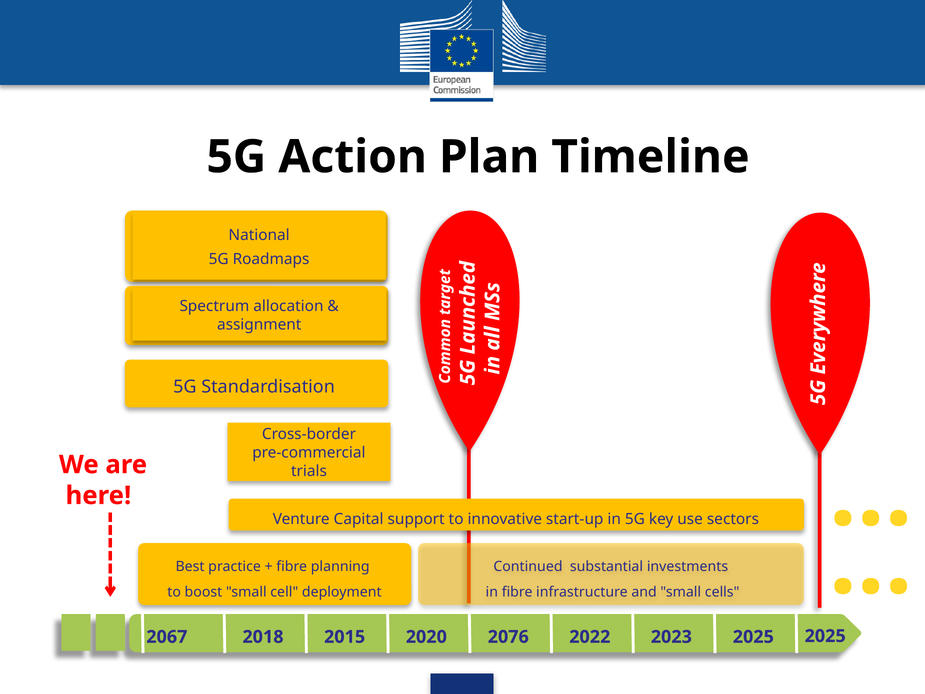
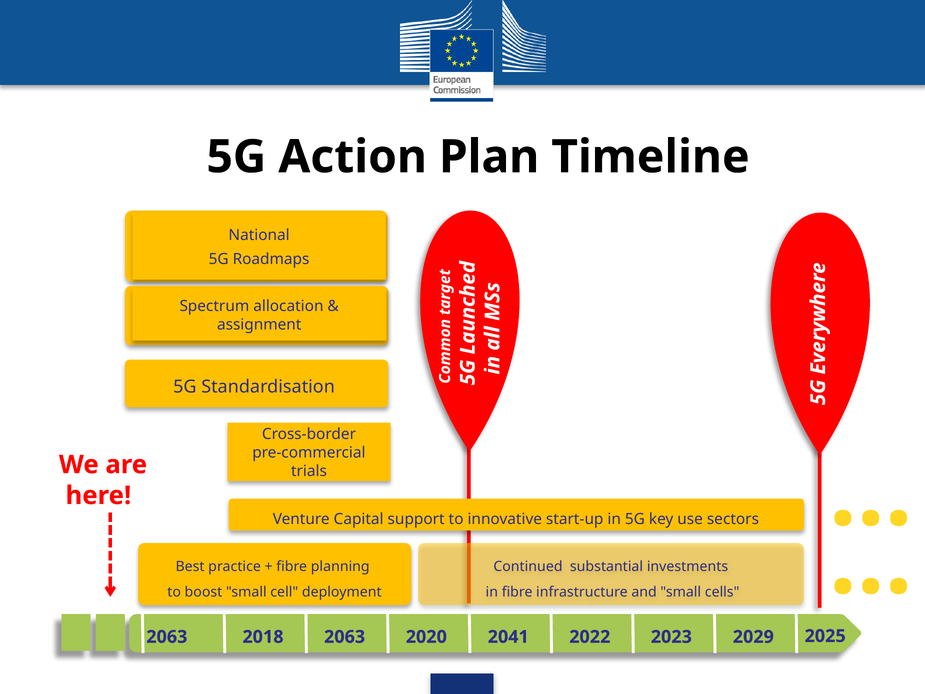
2067 at (167, 637): 2067 -> 2063
2018 2015: 2015 -> 2063
2076: 2076 -> 2041
2023 2025: 2025 -> 2029
